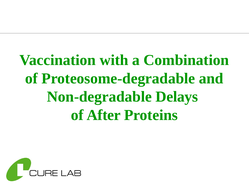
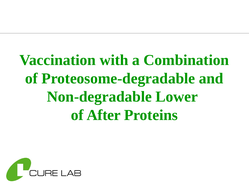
Delays: Delays -> Lower
